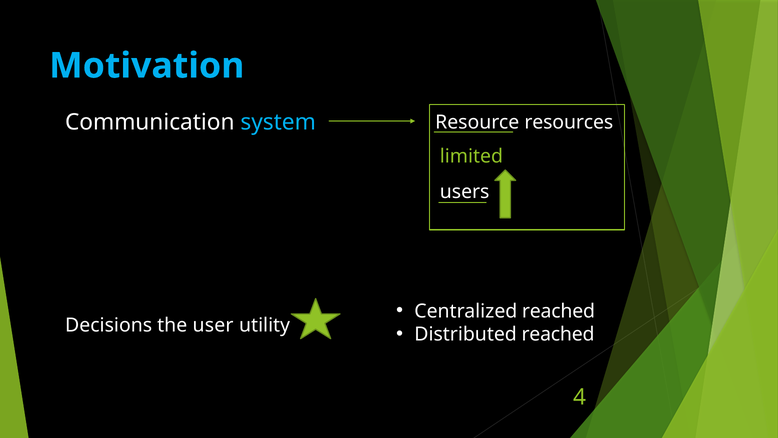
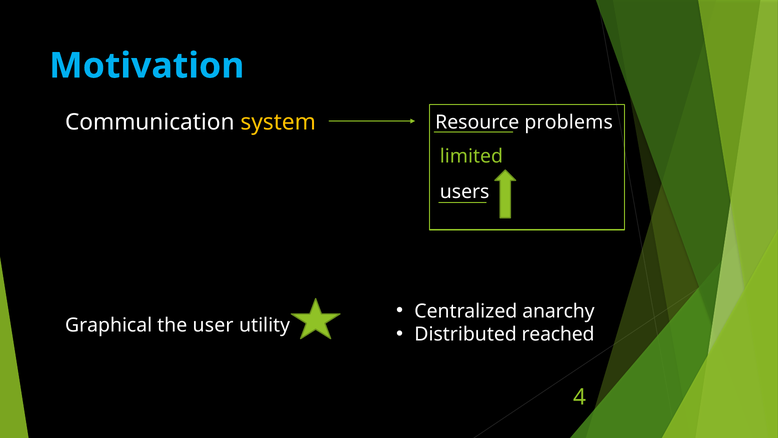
system colour: light blue -> yellow
resources: resources -> problems
Centralized reached: reached -> anarchy
Decisions: Decisions -> Graphical
